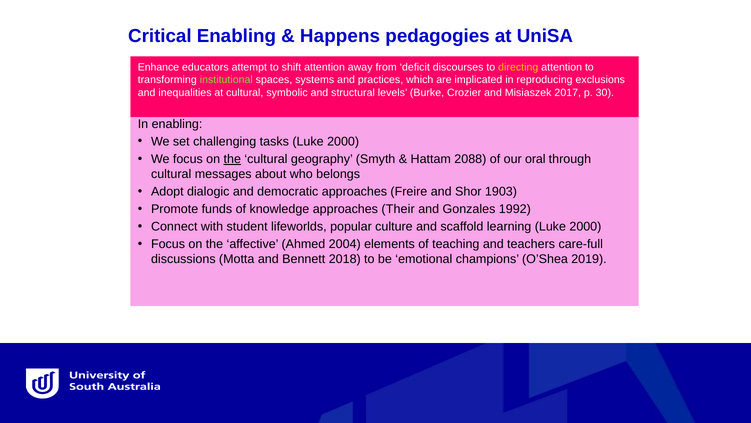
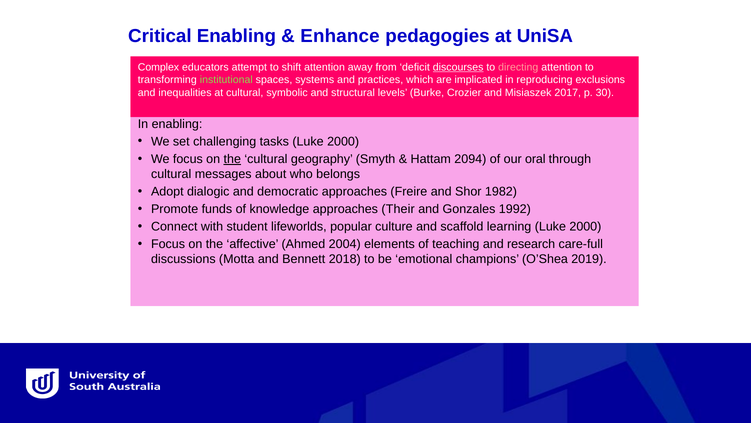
Happens: Happens -> Enhance
Enhance: Enhance -> Complex
discourses underline: none -> present
directing colour: yellow -> pink
2088: 2088 -> 2094
1903: 1903 -> 1982
teachers: teachers -> research
